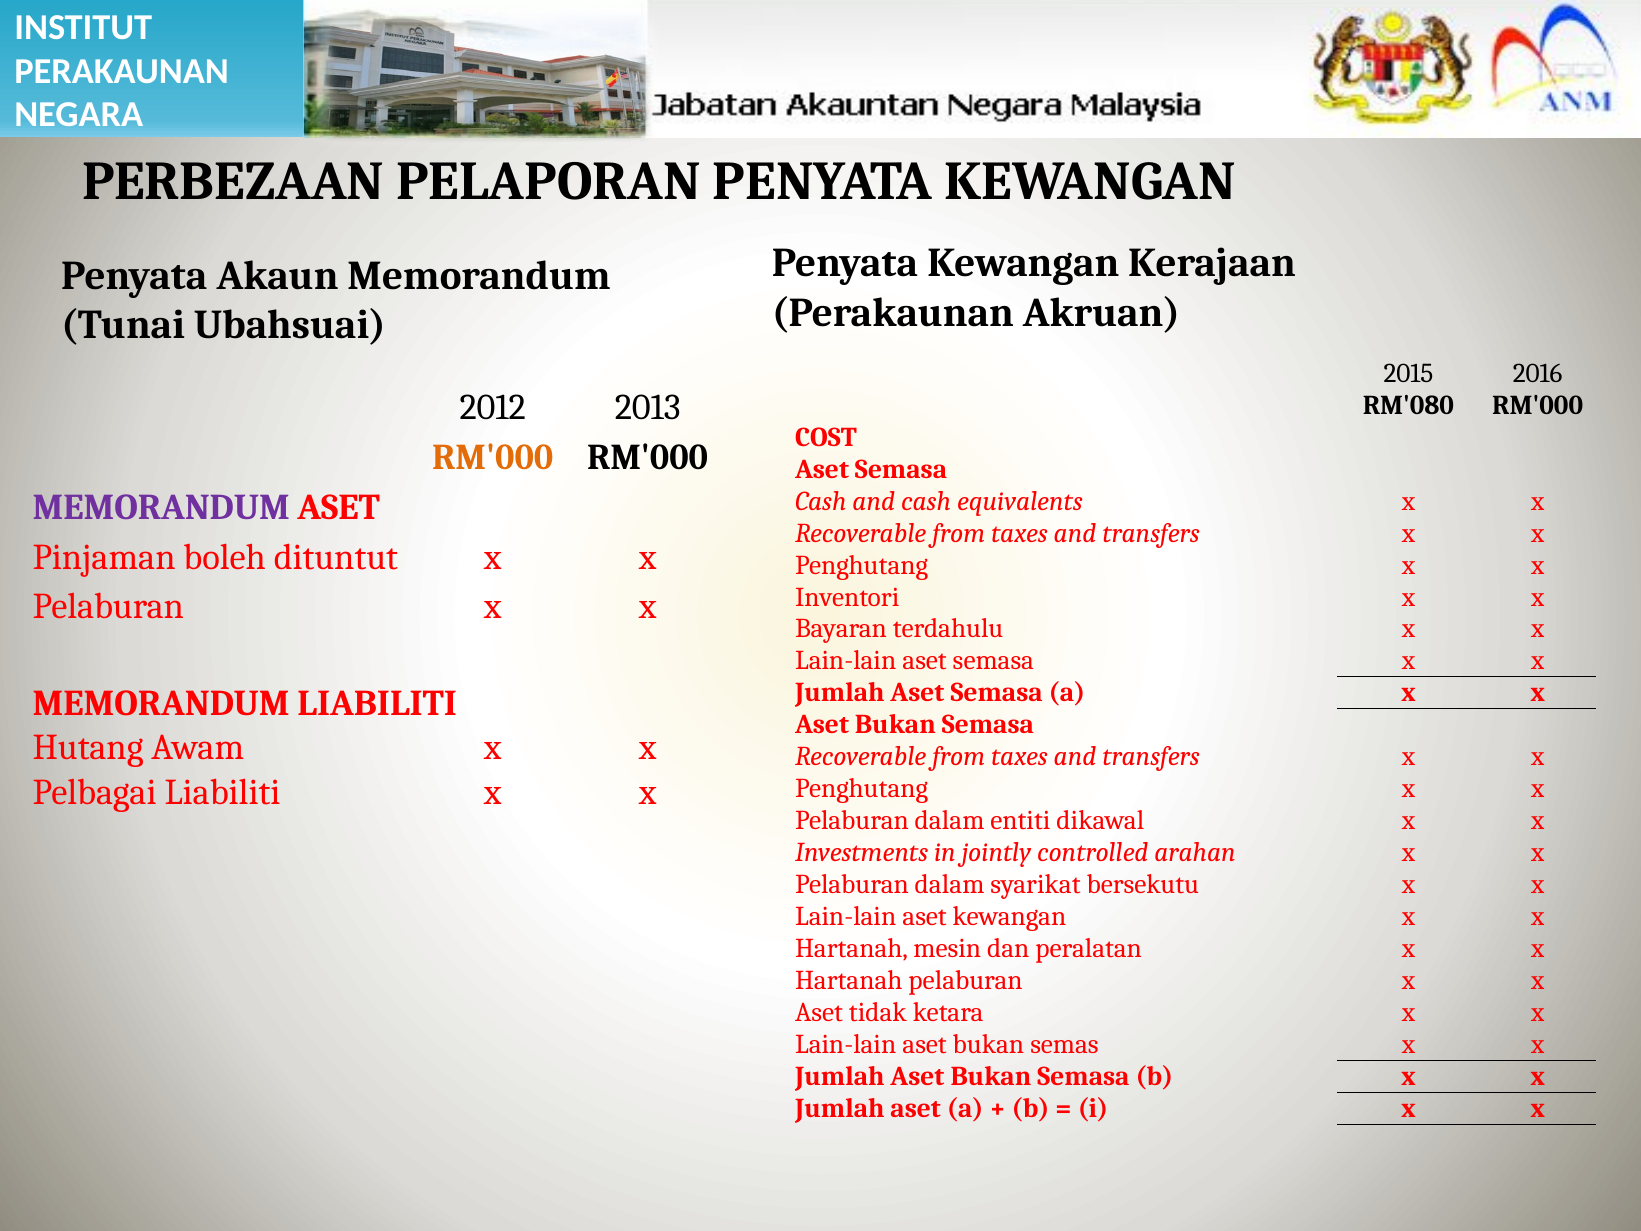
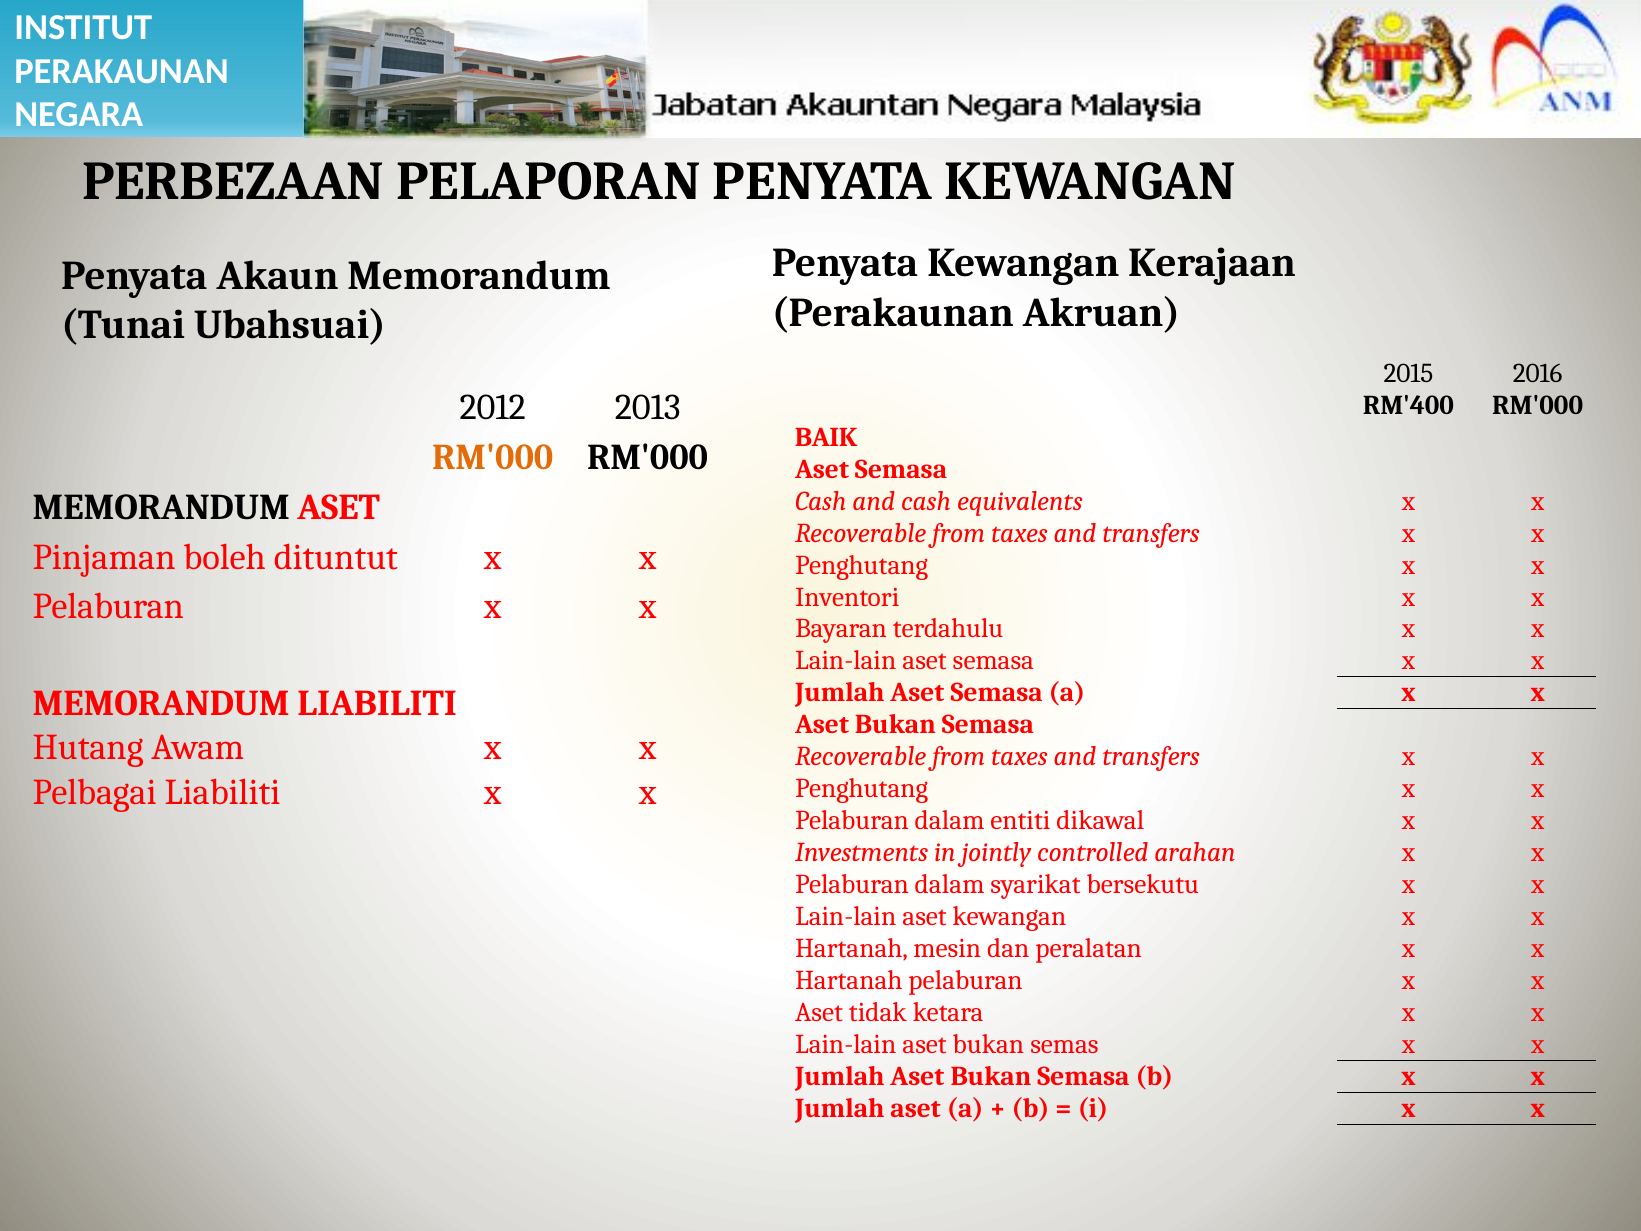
RM'080: RM'080 -> RM'400
COST: COST -> BAIK
MEMORANDUM at (161, 507) colour: purple -> black
